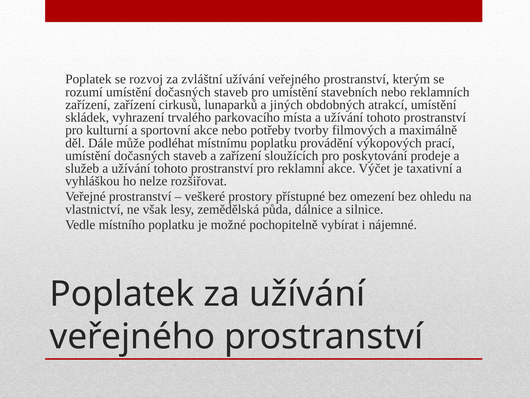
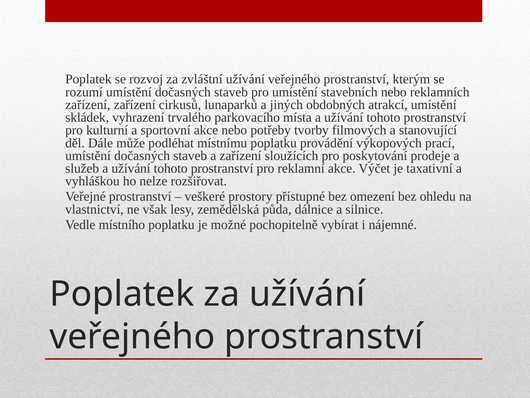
maximálně: maximálně -> stanovující
